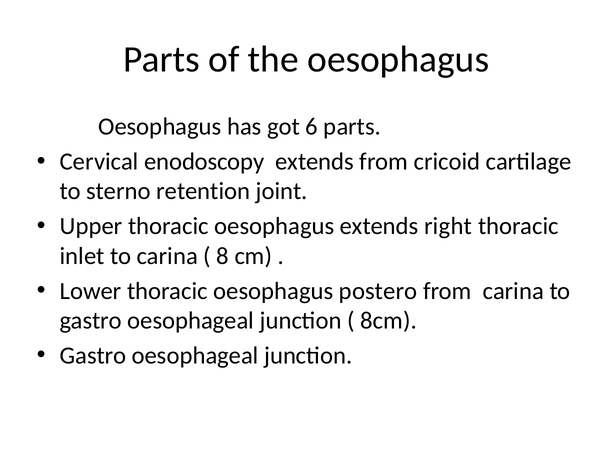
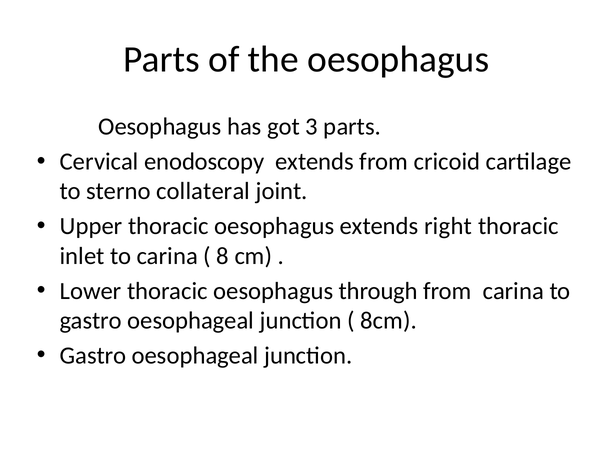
6: 6 -> 3
retention: retention -> collateral
postero: postero -> through
